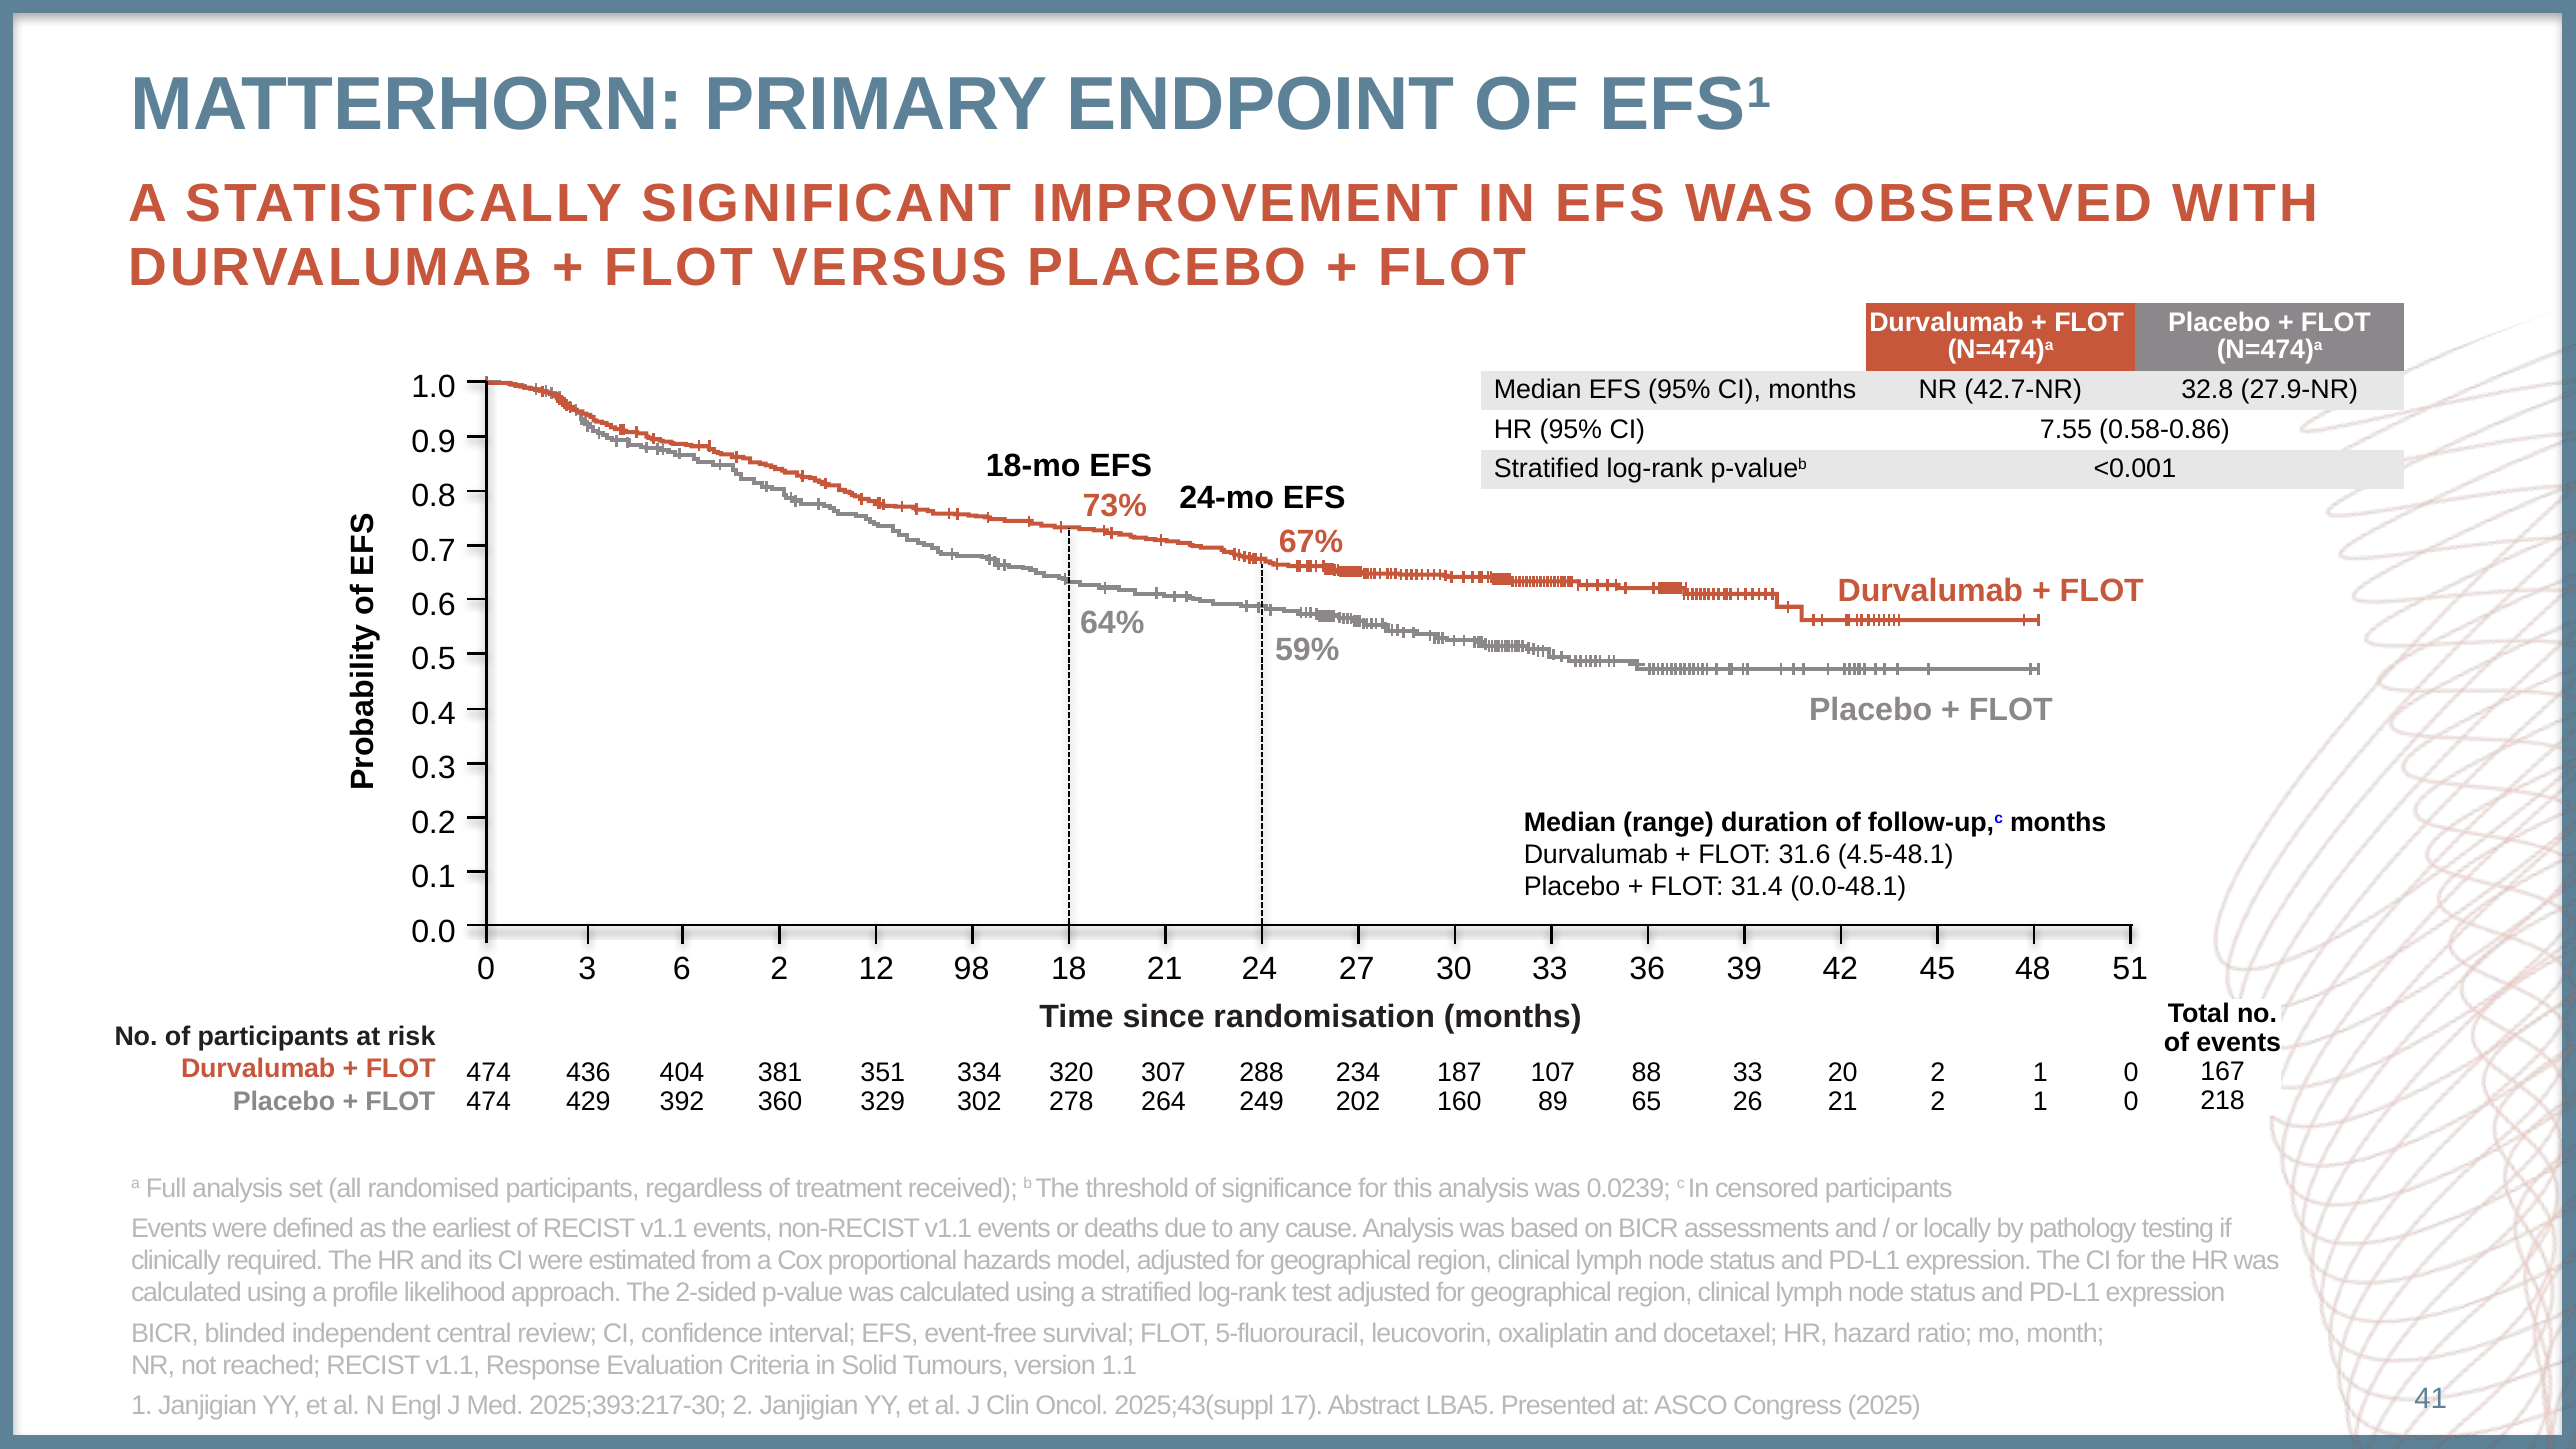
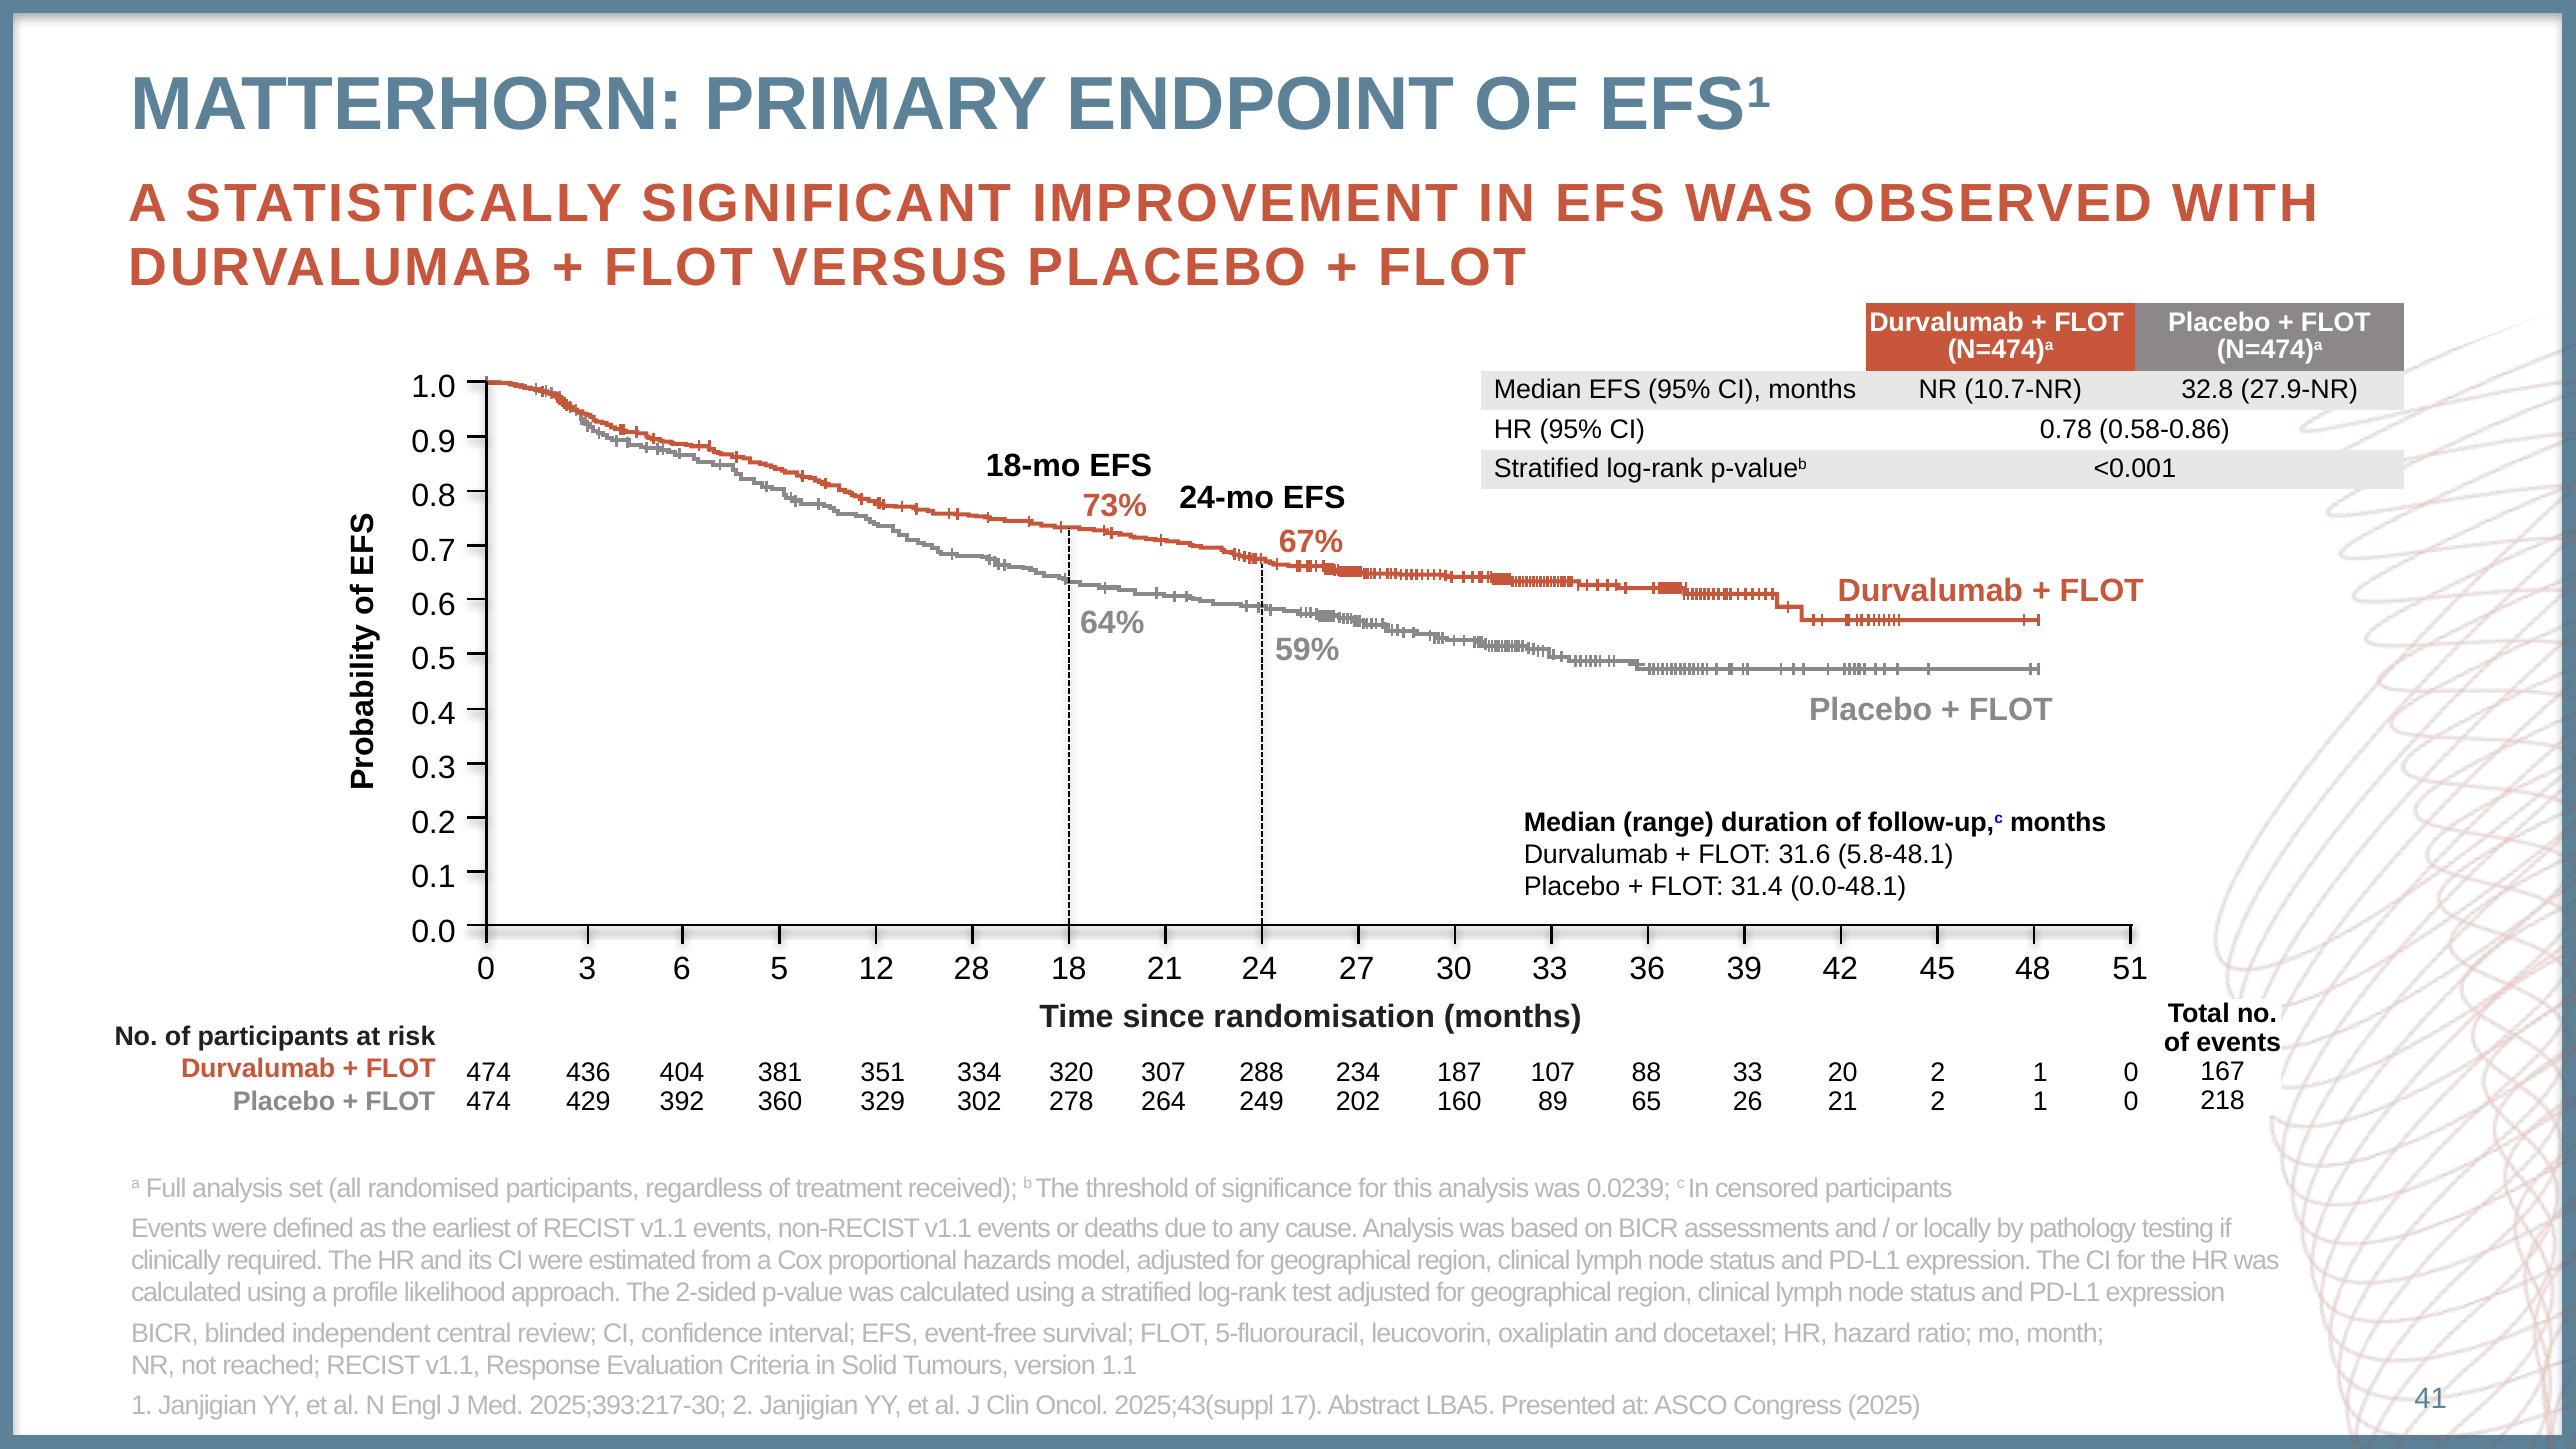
42.7-NR: 42.7-NR -> 10.7-NR
7.55: 7.55 -> 0.78
4.5-48.1: 4.5-48.1 -> 5.8-48.1
6 2: 2 -> 5
98: 98 -> 28
